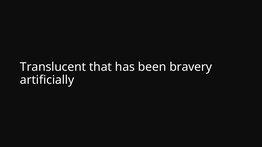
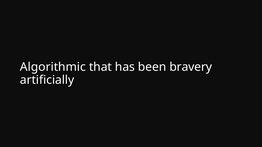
Translucent: Translucent -> Algorithmic
